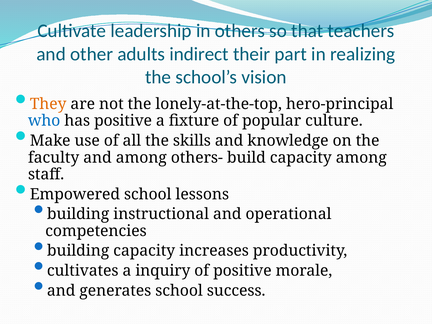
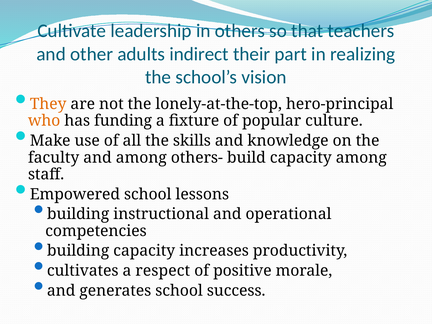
who colour: blue -> orange
has positive: positive -> funding
inquiry: inquiry -> respect
